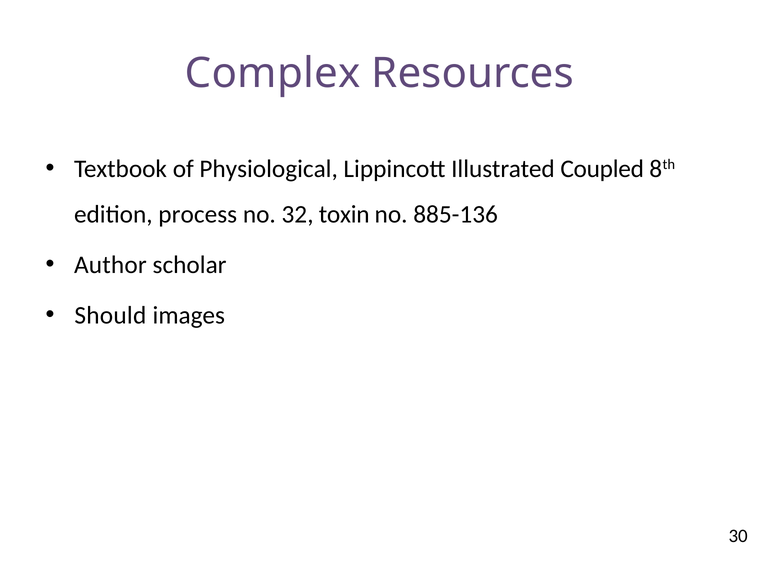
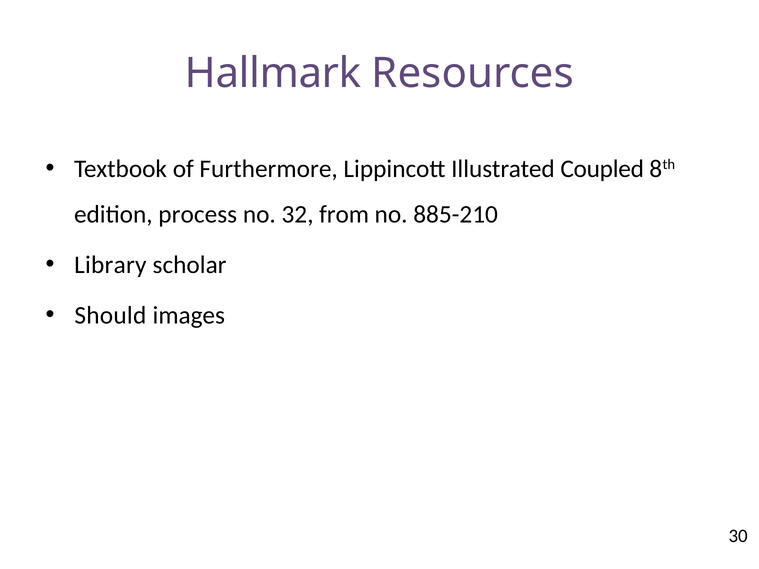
Complex: Complex -> Hallmark
Physiological: Physiological -> Furthermore
toxin: toxin -> from
885-136: 885-136 -> 885-210
Author: Author -> Library
